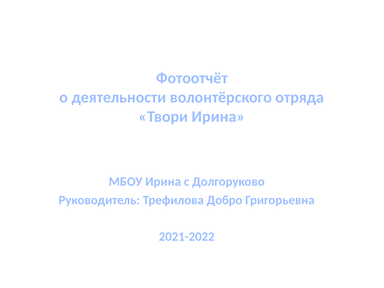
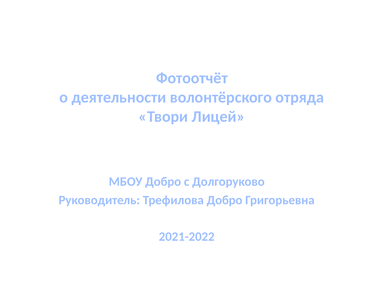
Твори Ирина: Ирина -> Лицей
МБОУ Ирина: Ирина -> Добро
